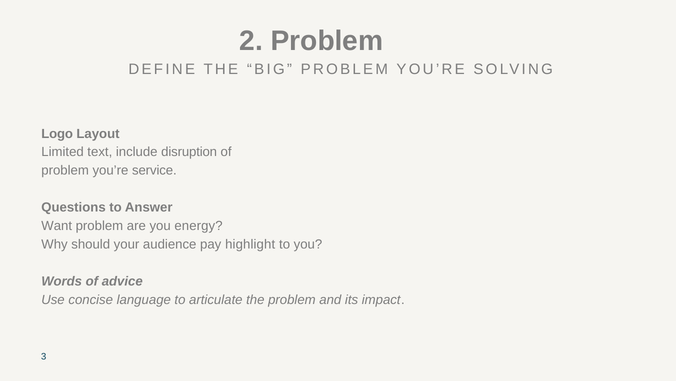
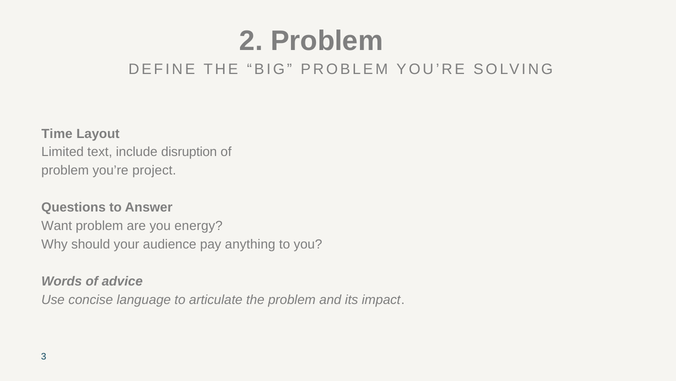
Logo: Logo -> Time
service: service -> project
highlight: highlight -> anything
